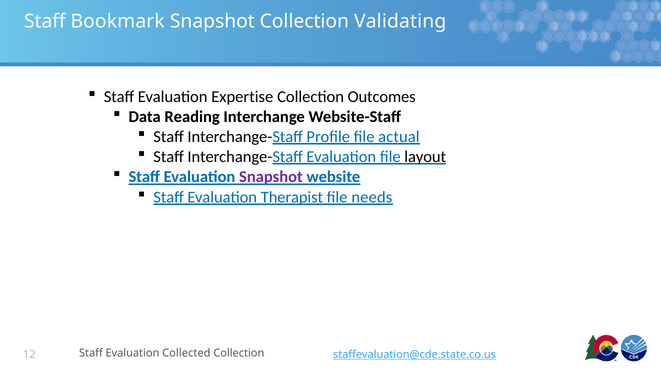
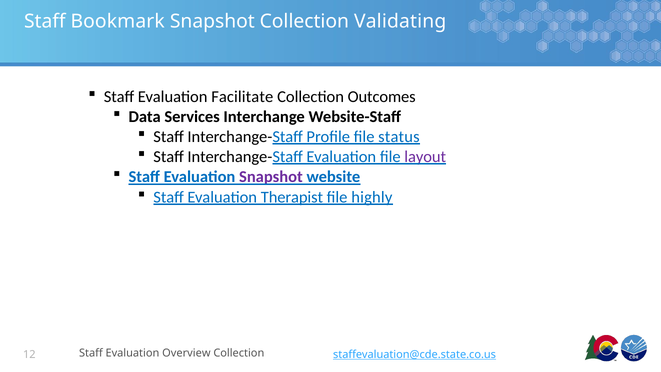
Expertise: Expertise -> Facilitate
Reading: Reading -> Services
actual: actual -> status
layout colour: black -> purple
needs: needs -> highly
Collected: Collected -> Overview
